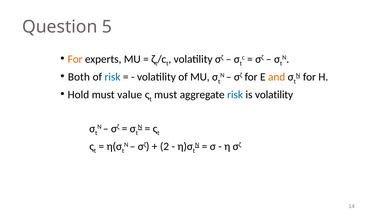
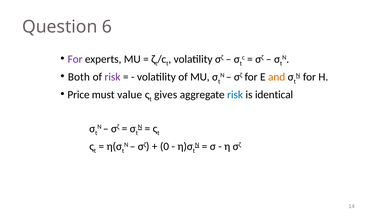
5: 5 -> 6
For at (75, 59) colour: orange -> purple
risk at (112, 77) colour: blue -> purple
Hold: Hold -> Price
must at (166, 95): must -> gives
is volatility: volatility -> identical
2: 2 -> 0
